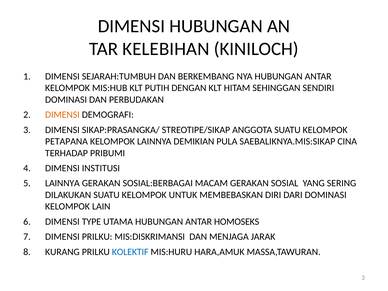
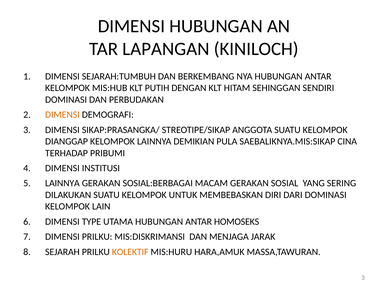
KELEBIHAN: KELEBIHAN -> LAPANGAN
PETAPANA: PETAPANA -> DIANGGAP
KURANG: KURANG -> SEJARAH
KOLEKTIF colour: blue -> orange
